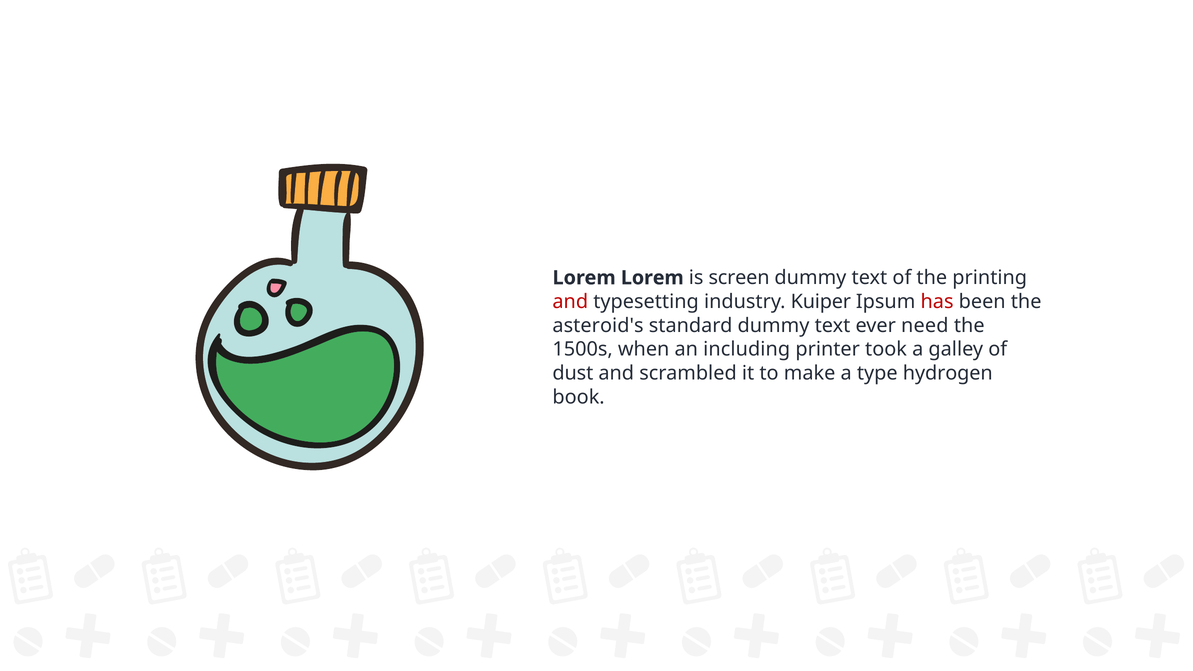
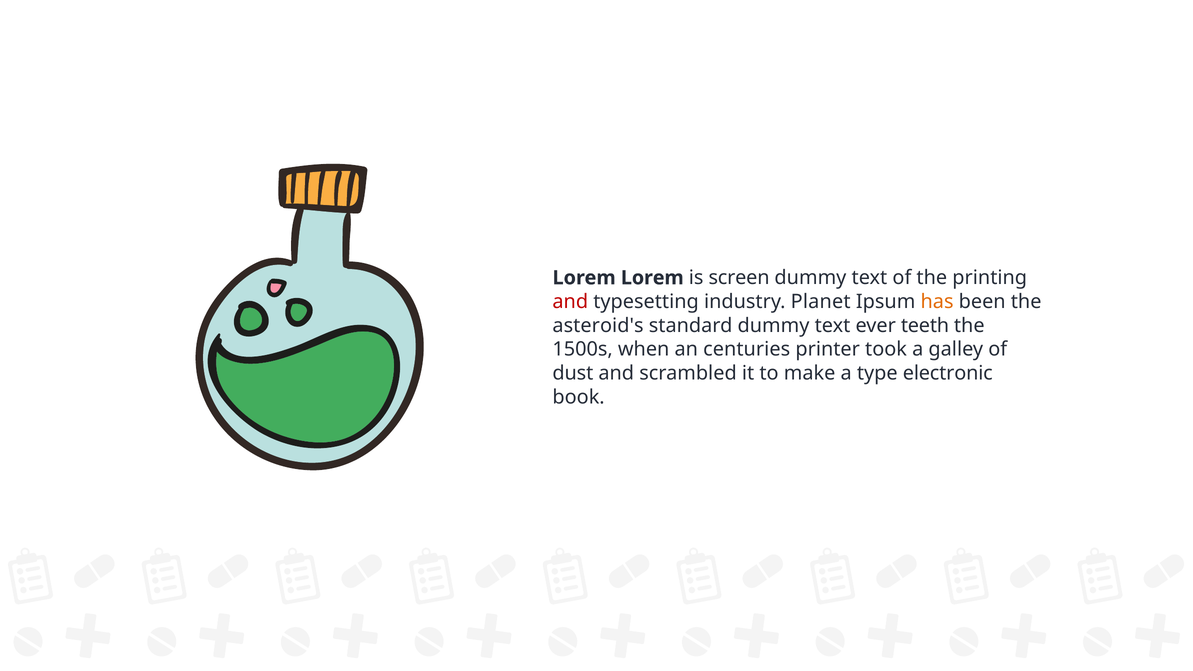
Kuiper: Kuiper -> Planet
has colour: red -> orange
need: need -> teeth
including: including -> centuries
hydrogen: hydrogen -> electronic
